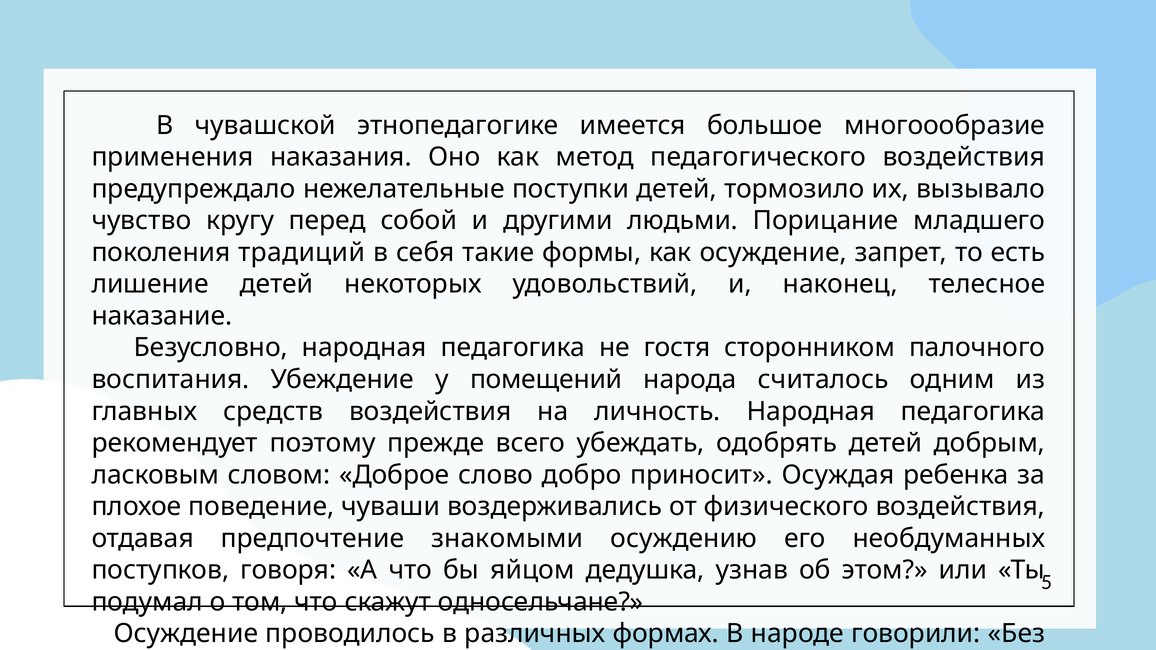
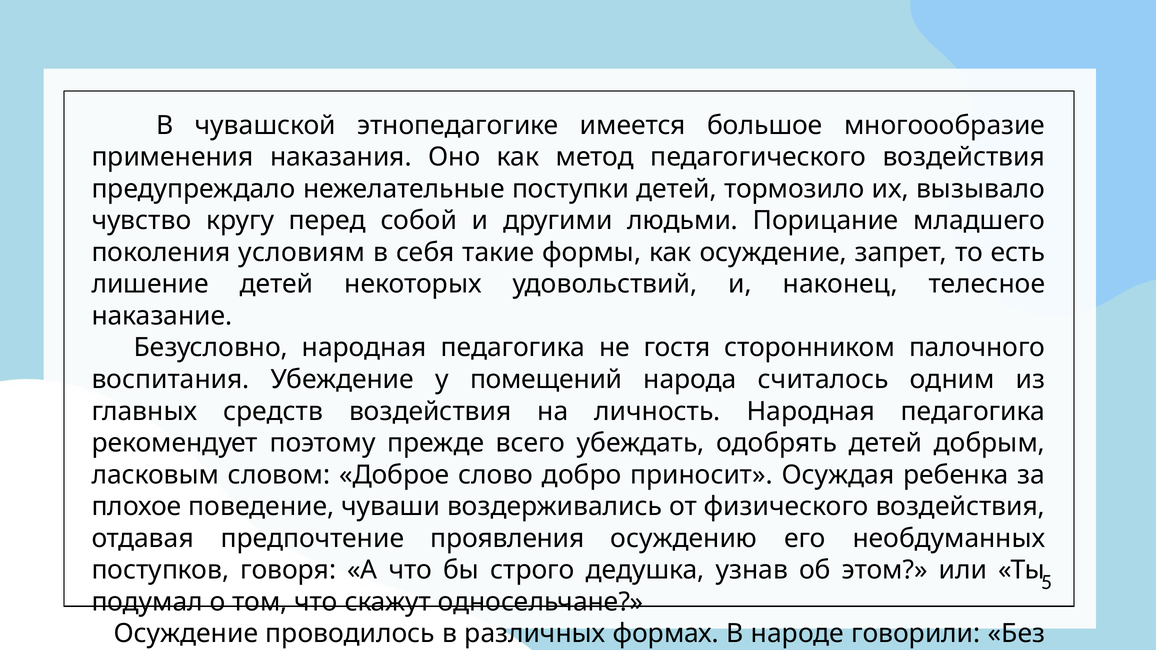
традиций: традиций -> условиям
знакомыми: знакомыми -> проявления
яйцом: яйцом -> строго
